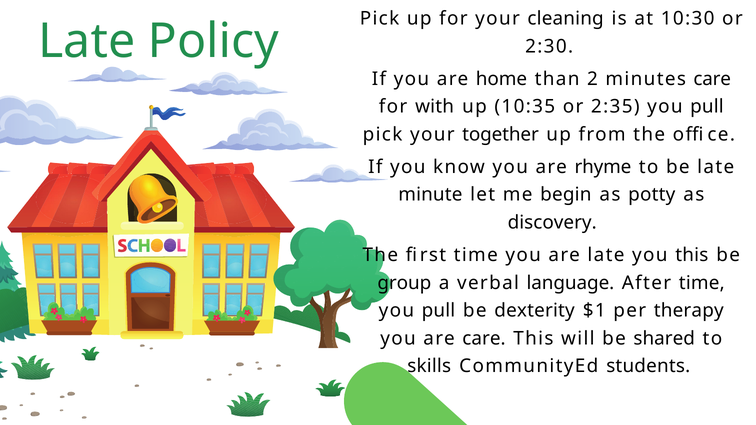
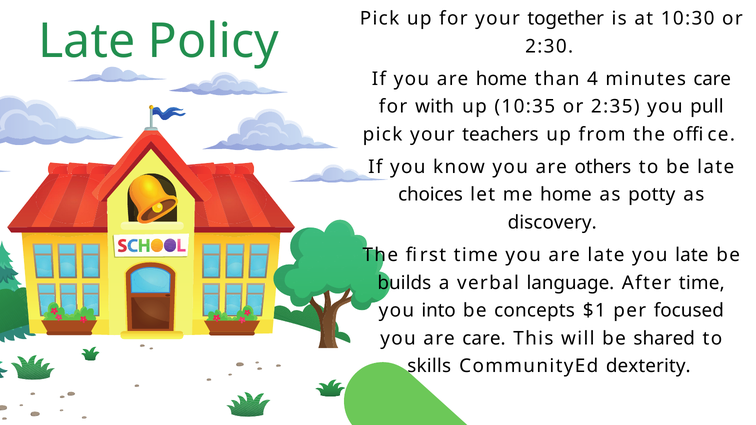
cleaning: cleaning -> together
2: 2 -> 4
together: together -> teachers
rhyme: rhyme -> others
minute: minute -> choices
me begin: begin -> home
you this: this -> late
group: group -> builds
pull at (438, 311): pull -> into
dexterity: dexterity -> concepts
therapy: therapy -> focused
students: students -> dexterity
